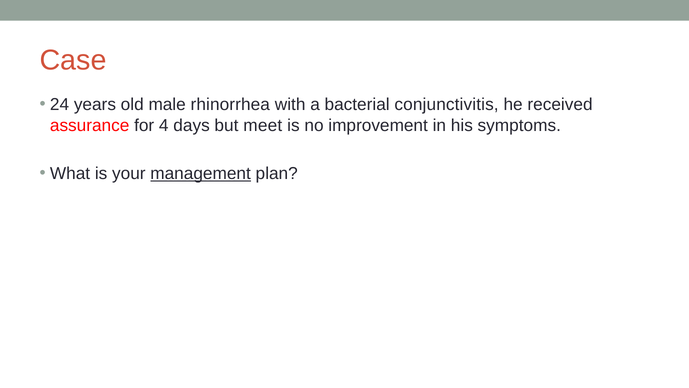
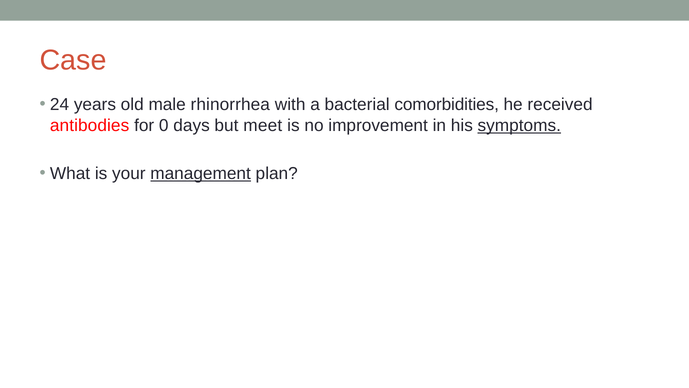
conjunctivitis: conjunctivitis -> comorbidities
assurance: assurance -> antibodies
4: 4 -> 0
symptoms underline: none -> present
